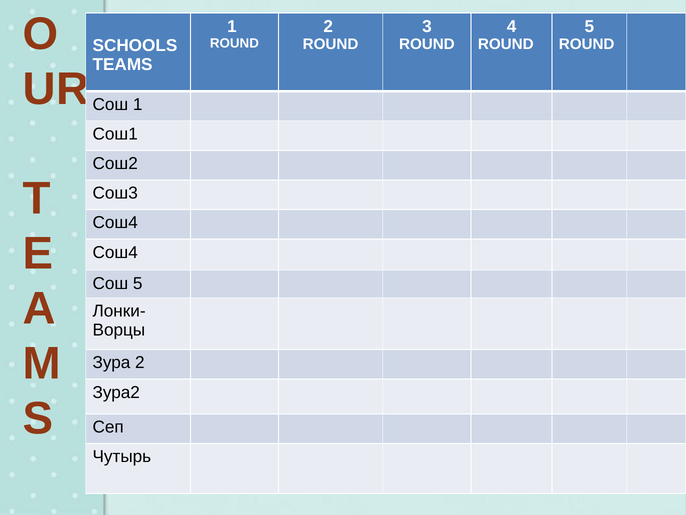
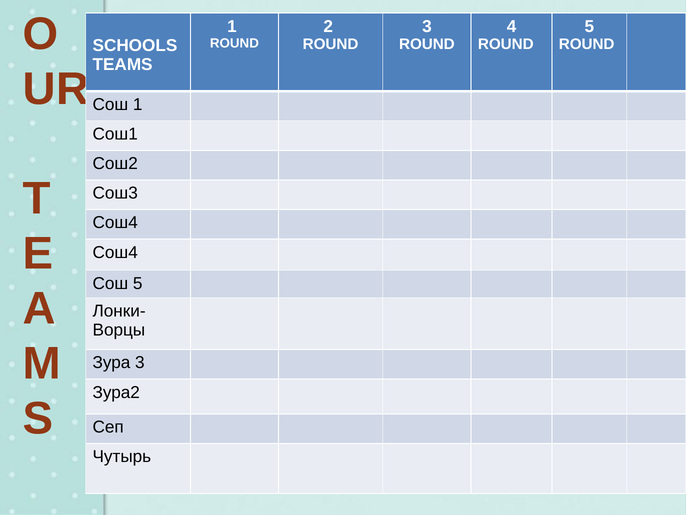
Зура 2: 2 -> 3
